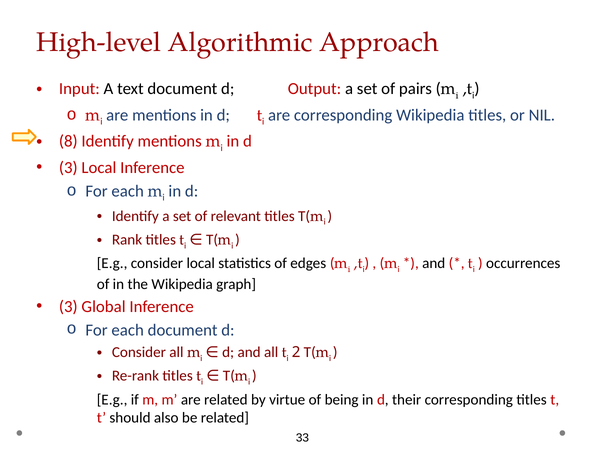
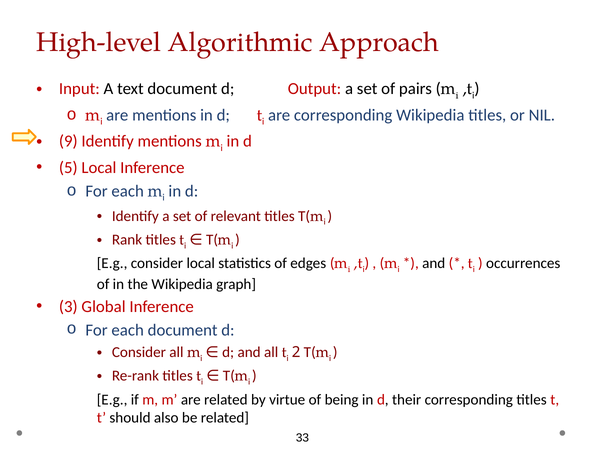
8: 8 -> 9
3 at (68, 168): 3 -> 5
